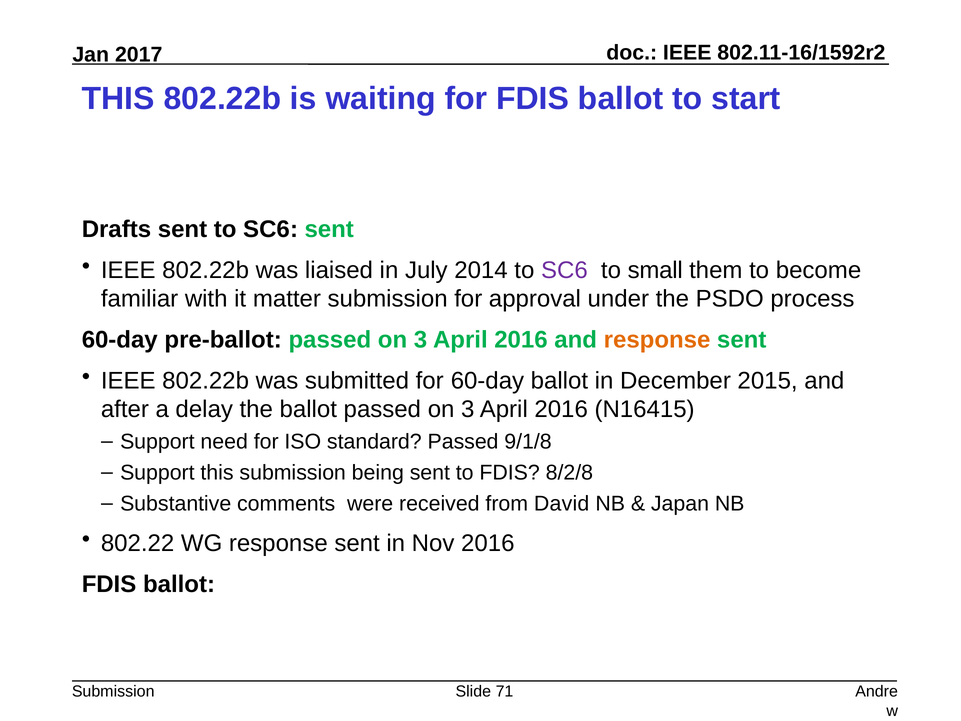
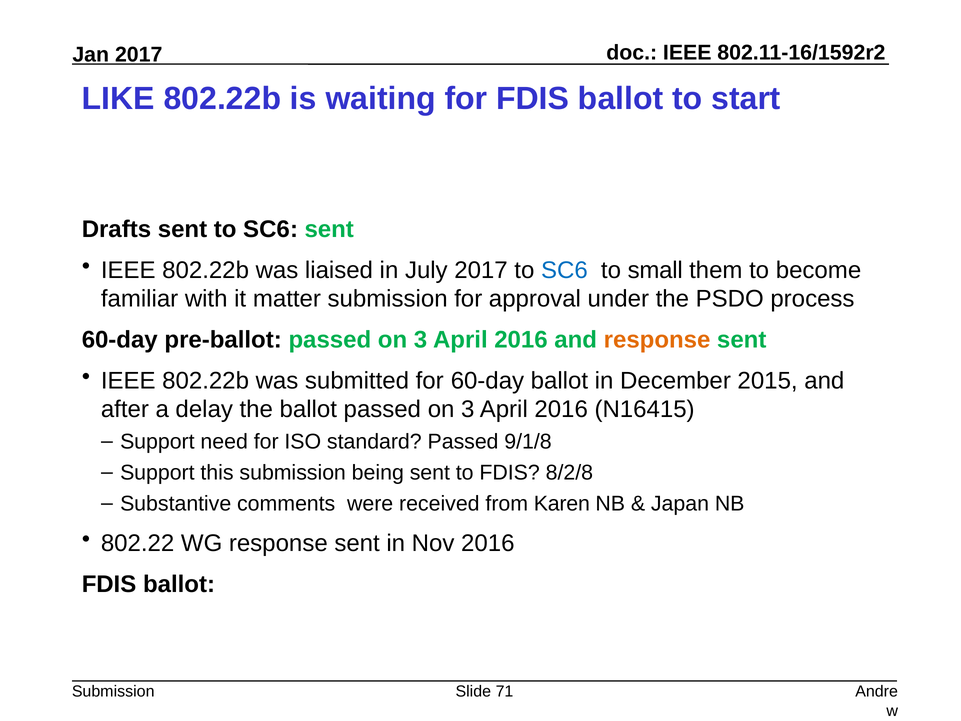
THIS at (118, 98): THIS -> LIKE
July 2014: 2014 -> 2017
SC6 at (564, 270) colour: purple -> blue
David: David -> Karen
